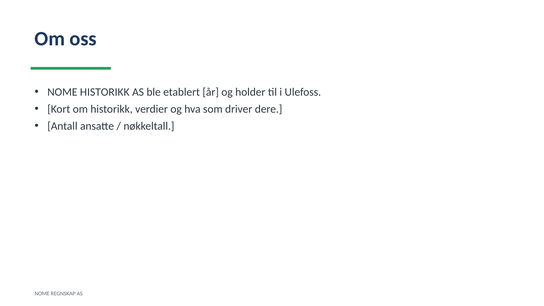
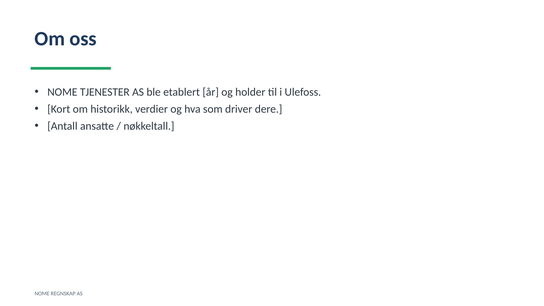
NOME HISTORIKK: HISTORIKK -> TJENESTER
